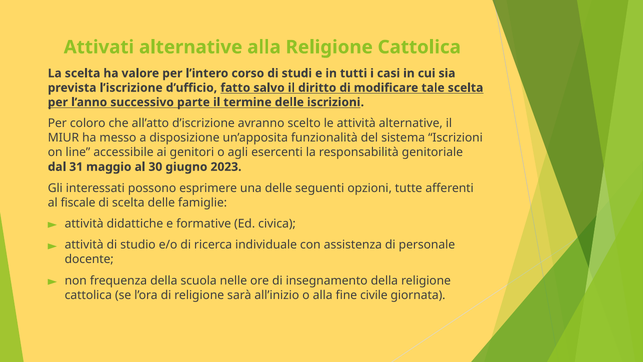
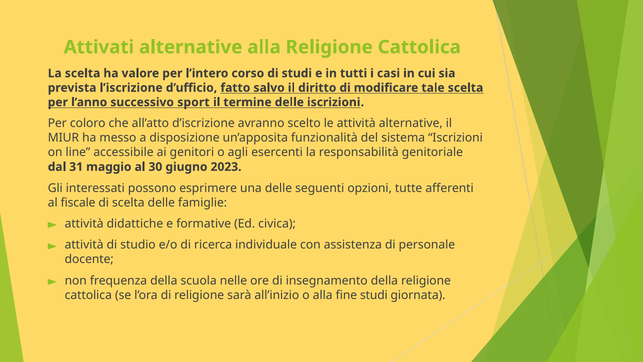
parte: parte -> sport
fine civile: civile -> studi
